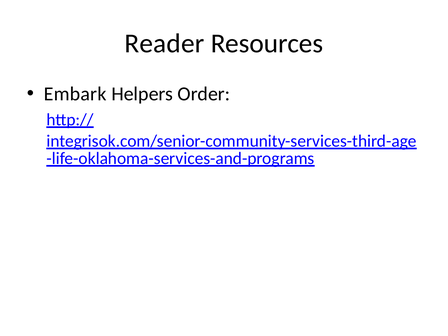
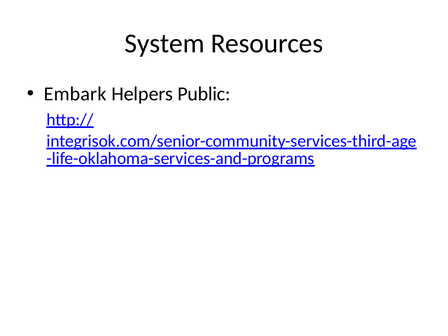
Reader: Reader -> System
Order: Order -> Public
